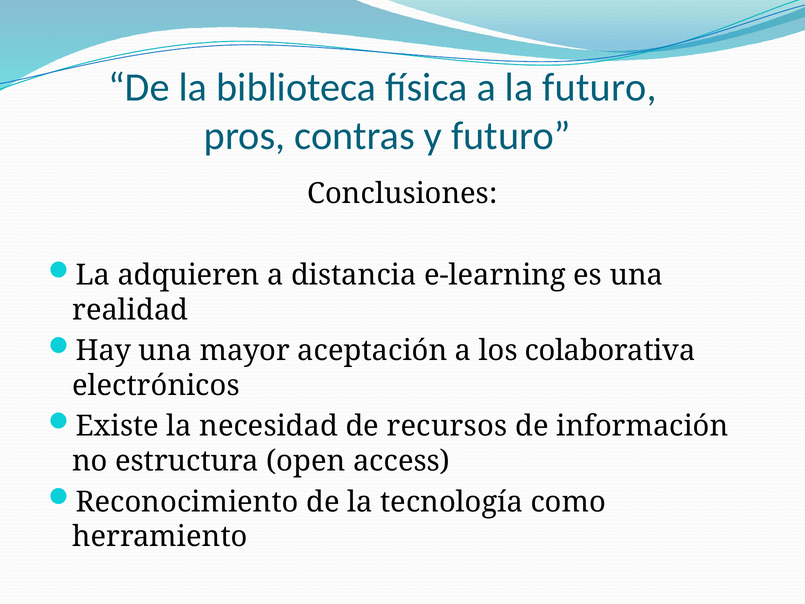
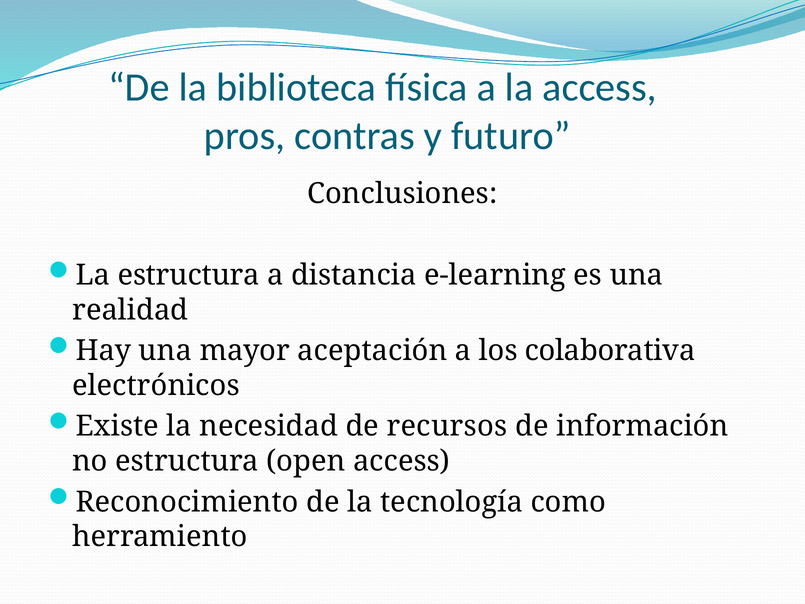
la futuro: futuro -> access
La adquieren: adquieren -> estructura
